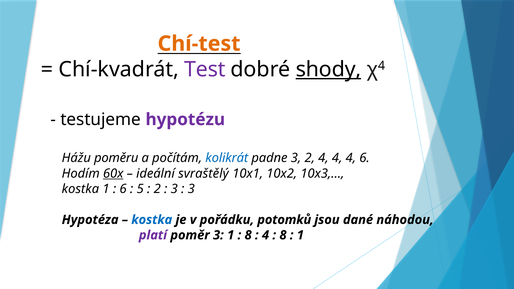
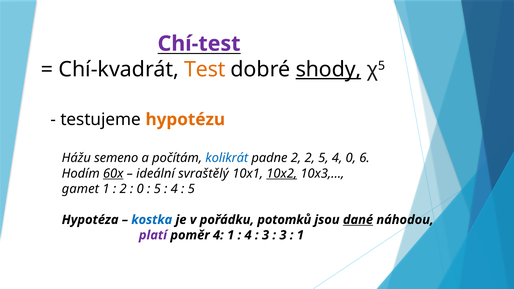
Chí-test colour: orange -> purple
Test colour: purple -> orange
4 at (381, 66): 4 -> 5
hypotézu colour: purple -> orange
poměru: poměru -> semeno
padne 3: 3 -> 2
2 4: 4 -> 5
4 at (351, 158): 4 -> 0
10x2 underline: none -> present
kostka at (80, 189): kostka -> gamet
6 at (123, 189): 6 -> 2
5 at (140, 189): 5 -> 0
2 at (157, 189): 2 -> 5
3 at (174, 189): 3 -> 4
3 at (191, 189): 3 -> 5
dané underline: none -> present
poměr 3: 3 -> 4
8 at (248, 235): 8 -> 4
4 at (266, 235): 4 -> 3
8 at (283, 235): 8 -> 3
